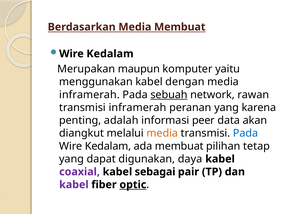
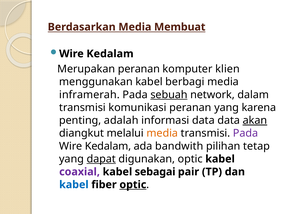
Merupakan maupun: maupun -> peranan
yaitu: yaitu -> klien
dengan: dengan -> berbagi
rawan: rawan -> dalam
transmisi inframerah: inframerah -> komunikasi
informasi peer: peer -> data
akan underline: none -> present
Pada at (246, 134) colour: blue -> purple
ada membuat: membuat -> bandwith
dapat underline: none -> present
digunakan daya: daya -> optic
kabel at (74, 185) colour: purple -> blue
